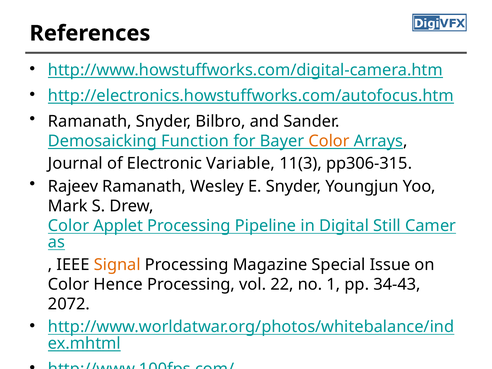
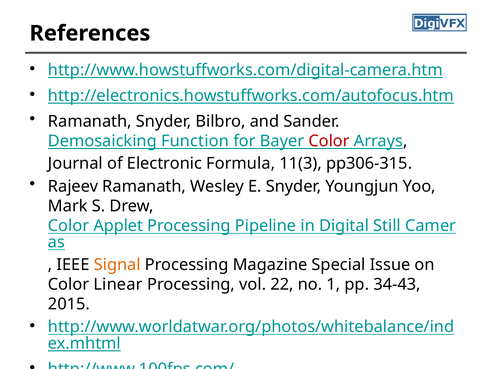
Color at (329, 141) colour: orange -> red
Variable: Variable -> Formula
Hence: Hence -> Linear
2072: 2072 -> 2015
